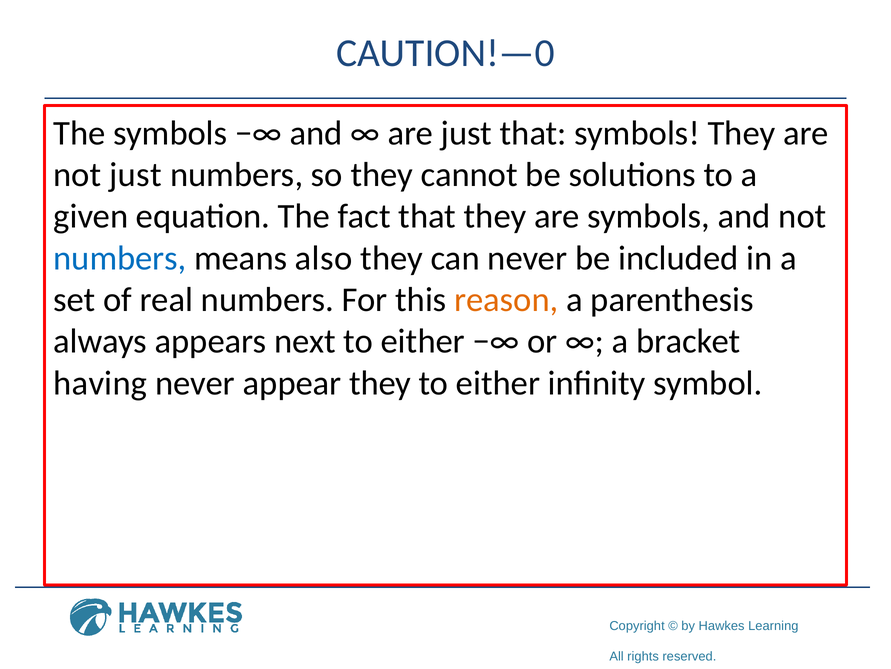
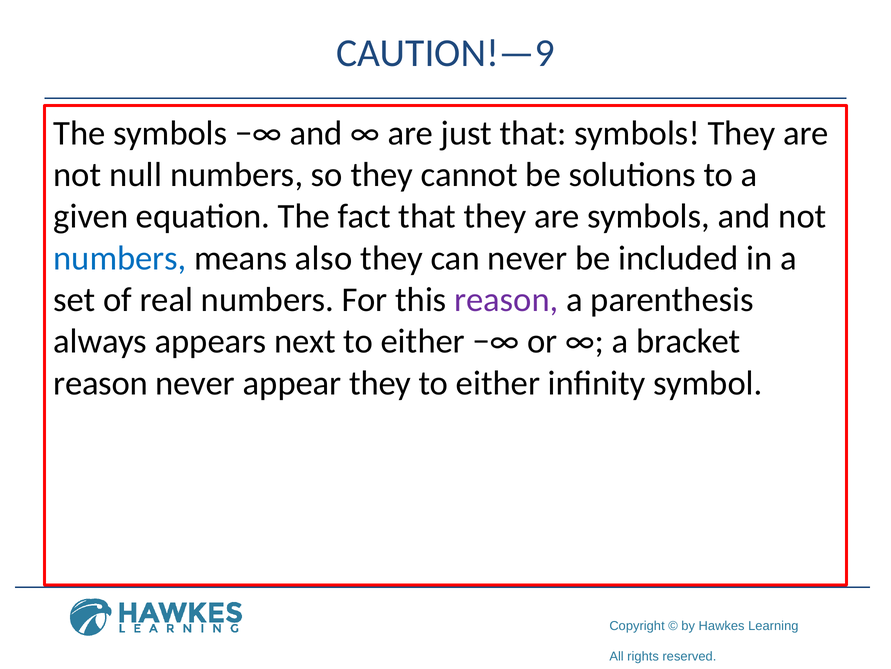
CAUTION!—0: CAUTION!—0 -> CAUTION!—9
not just: just -> null
reason at (506, 299) colour: orange -> purple
having at (100, 383): having -> reason
